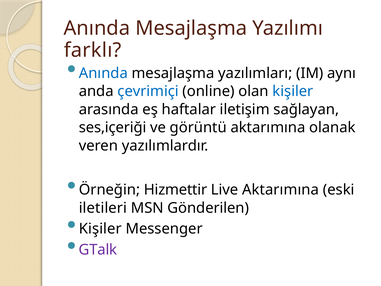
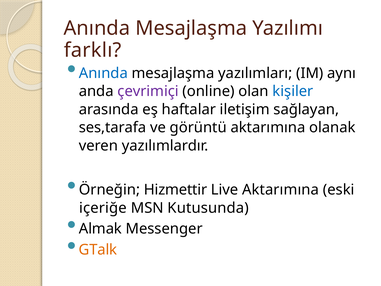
çevrimiçi colour: blue -> purple
ses,içeriği: ses,içeriği -> ses,tarafa
iletileri: iletileri -> içeriğe
Gönderilen: Gönderilen -> Kutusunda
Kişiler at (100, 229): Kişiler -> Almak
GTalk colour: purple -> orange
